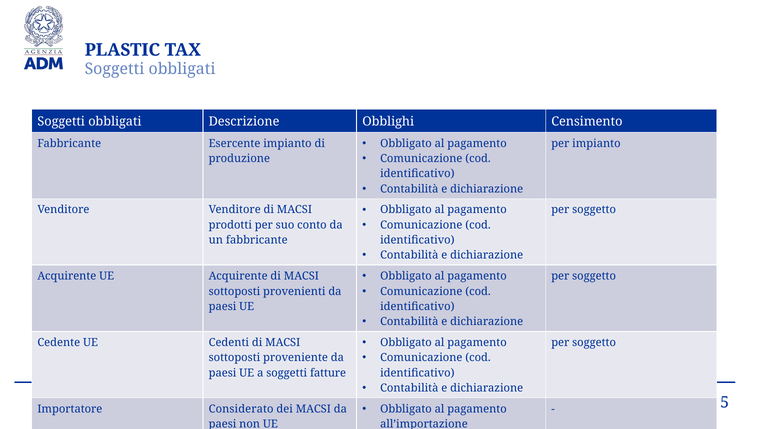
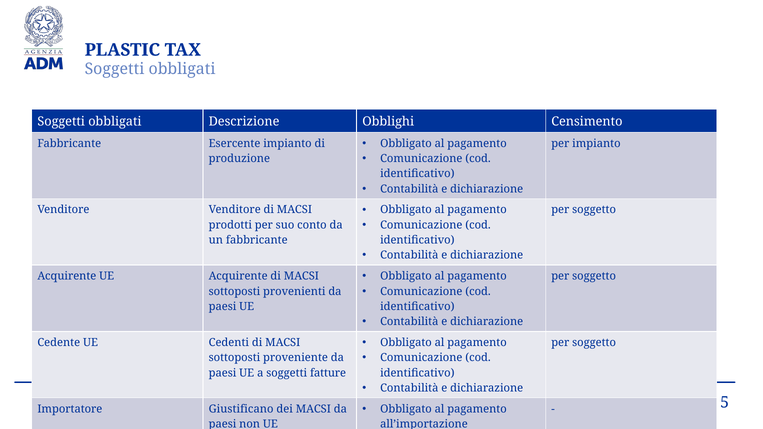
Considerato: Considerato -> Giustificano
